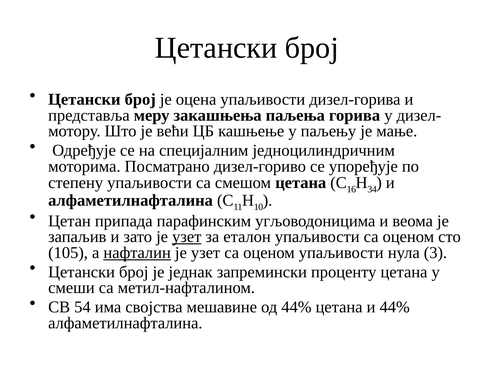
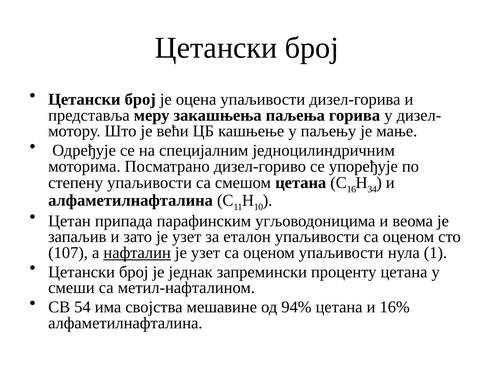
узет at (187, 237) underline: present -> none
105: 105 -> 107
3: 3 -> 1
од 44%: 44% -> 94%
и 44%: 44% -> 16%
